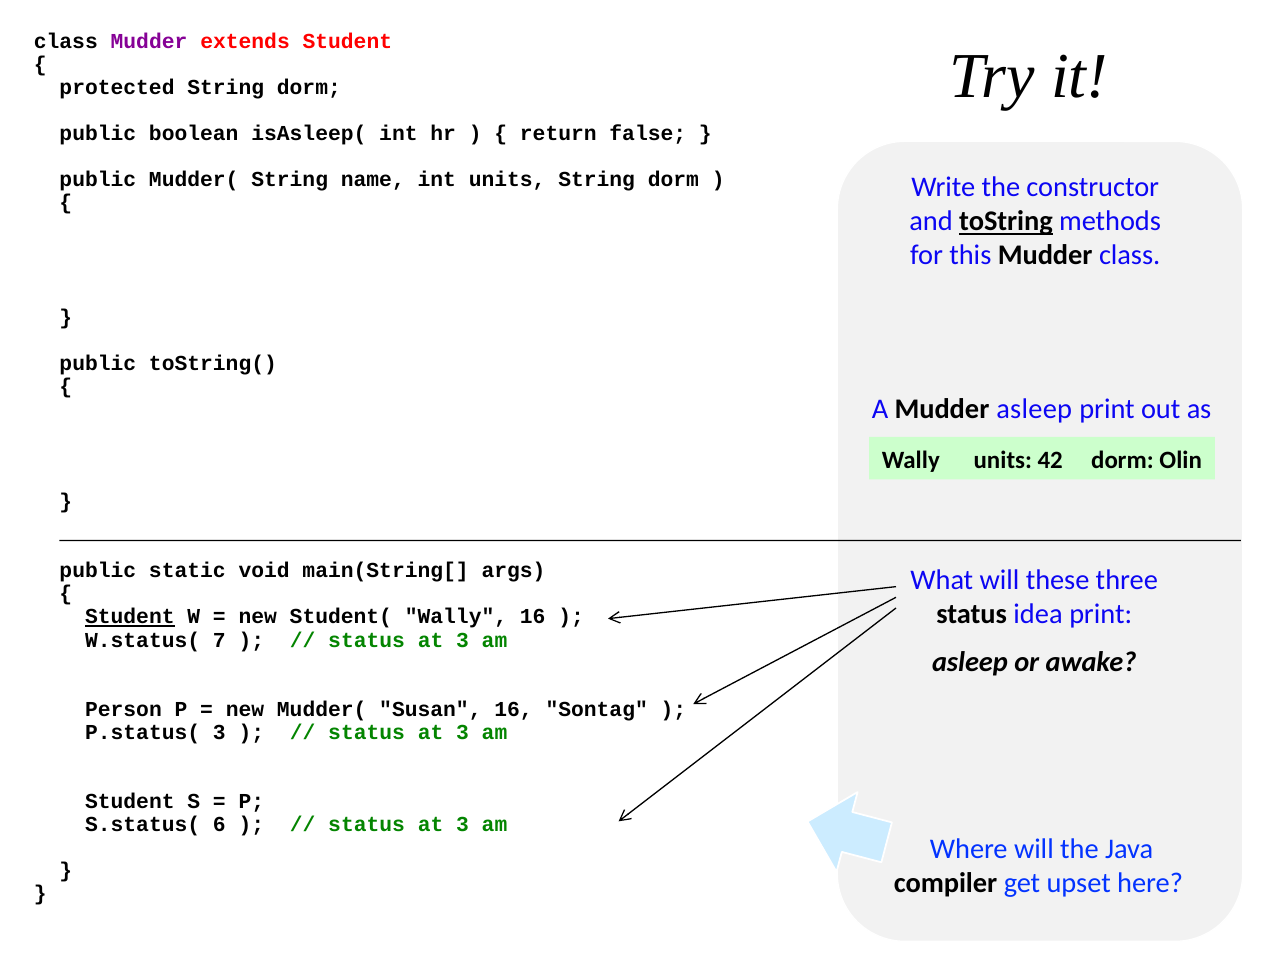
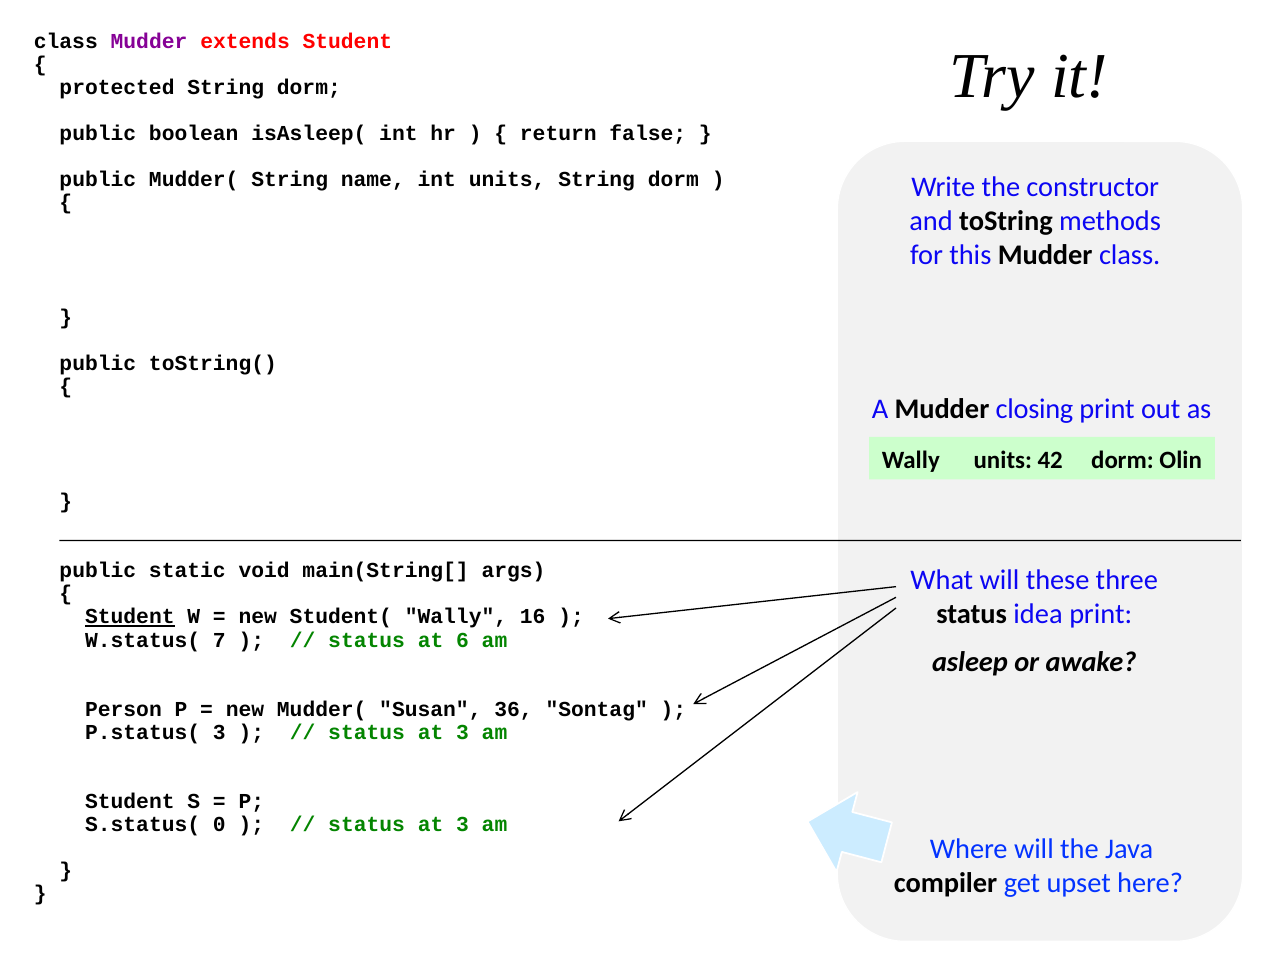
toString underline: present -> none
Mudder asleep: asleep -> closing
3 at (463, 640): 3 -> 6
Susan 16: 16 -> 36
6: 6 -> 0
